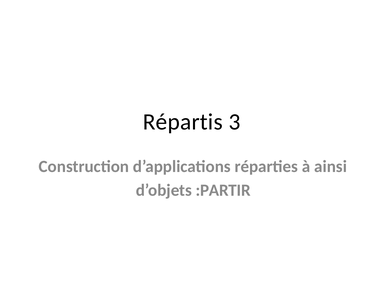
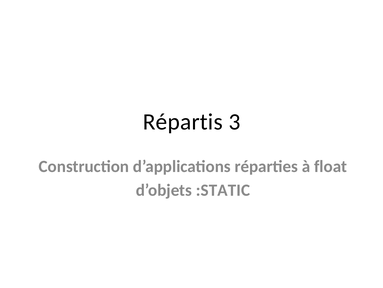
ainsi: ainsi -> float
:PARTIR: :PARTIR -> :STATIC
